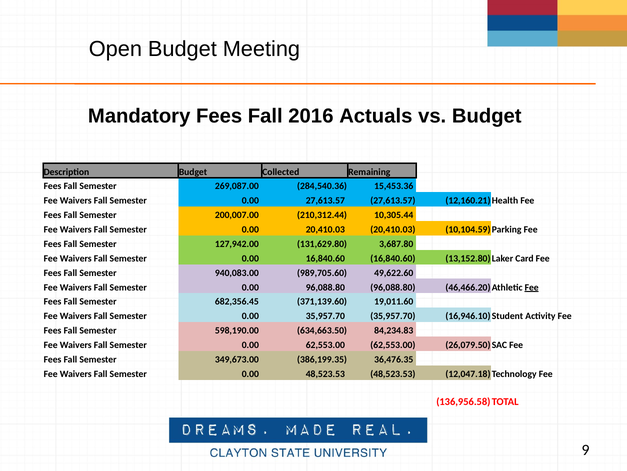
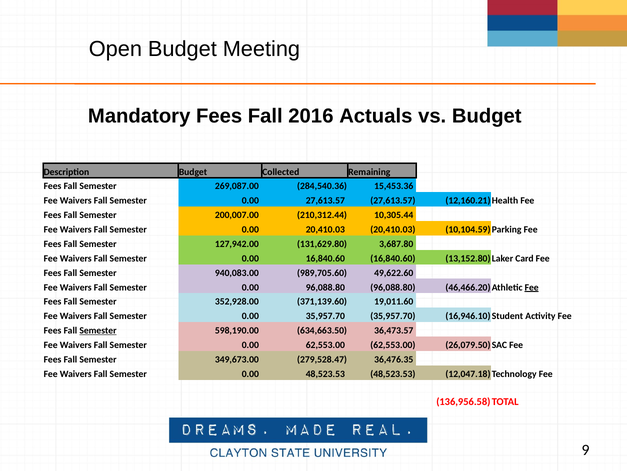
682,356.45: 682,356.45 -> 352,928.00
Semester at (98, 330) underline: none -> present
84,234.83: 84,234.83 -> 36,473.57
386,199.35: 386,199.35 -> 279,528.47
